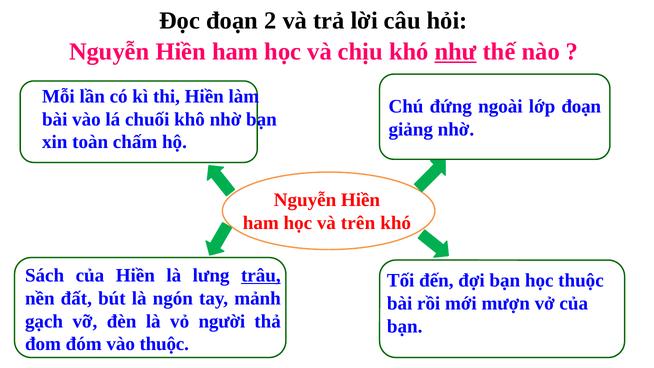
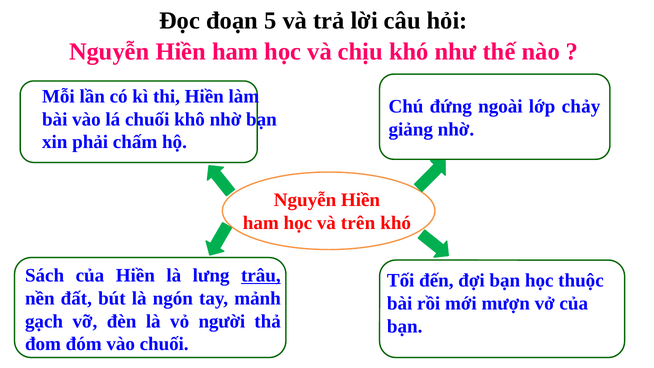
2: 2 -> 5
như underline: present -> none
lớp đoạn: đoạn -> chảy
toàn: toàn -> phải
vào thuộc: thuộc -> chuối
